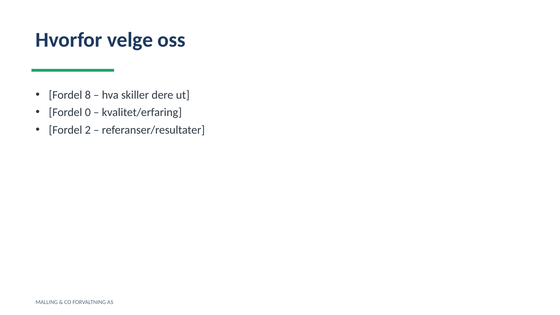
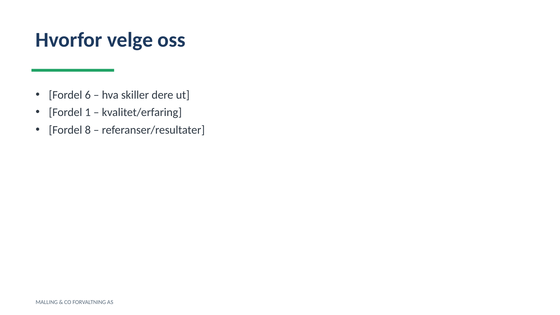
8: 8 -> 6
0: 0 -> 1
2: 2 -> 8
